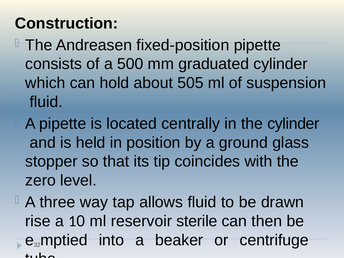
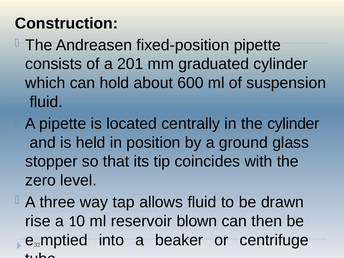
500: 500 -> 201
505: 505 -> 600
sterile: sterile -> blown
